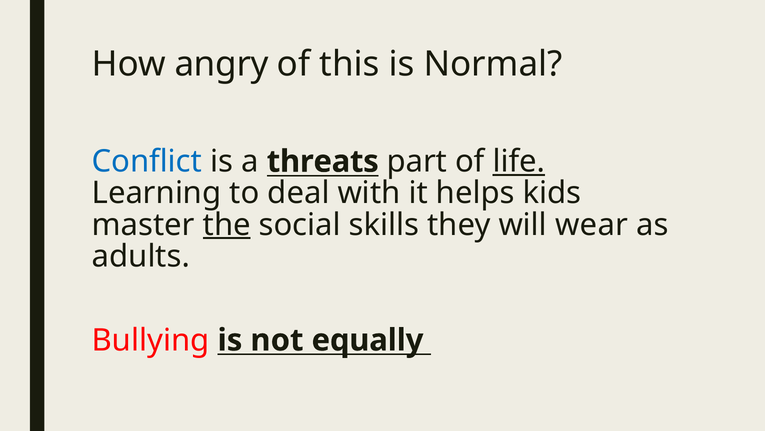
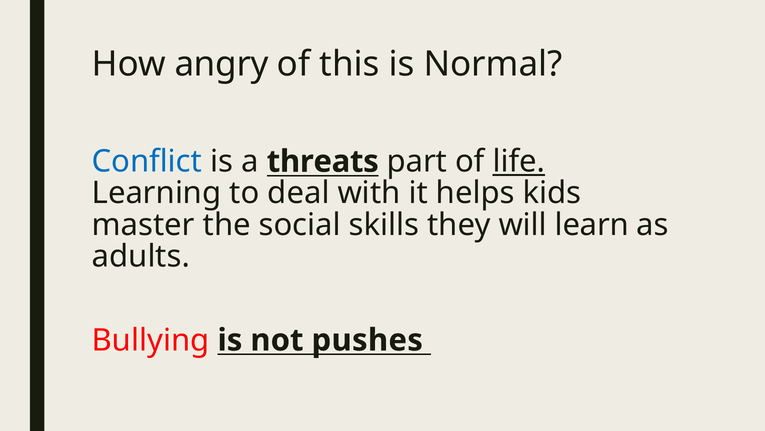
the underline: present -> none
wear: wear -> learn
equally: equally -> pushes
